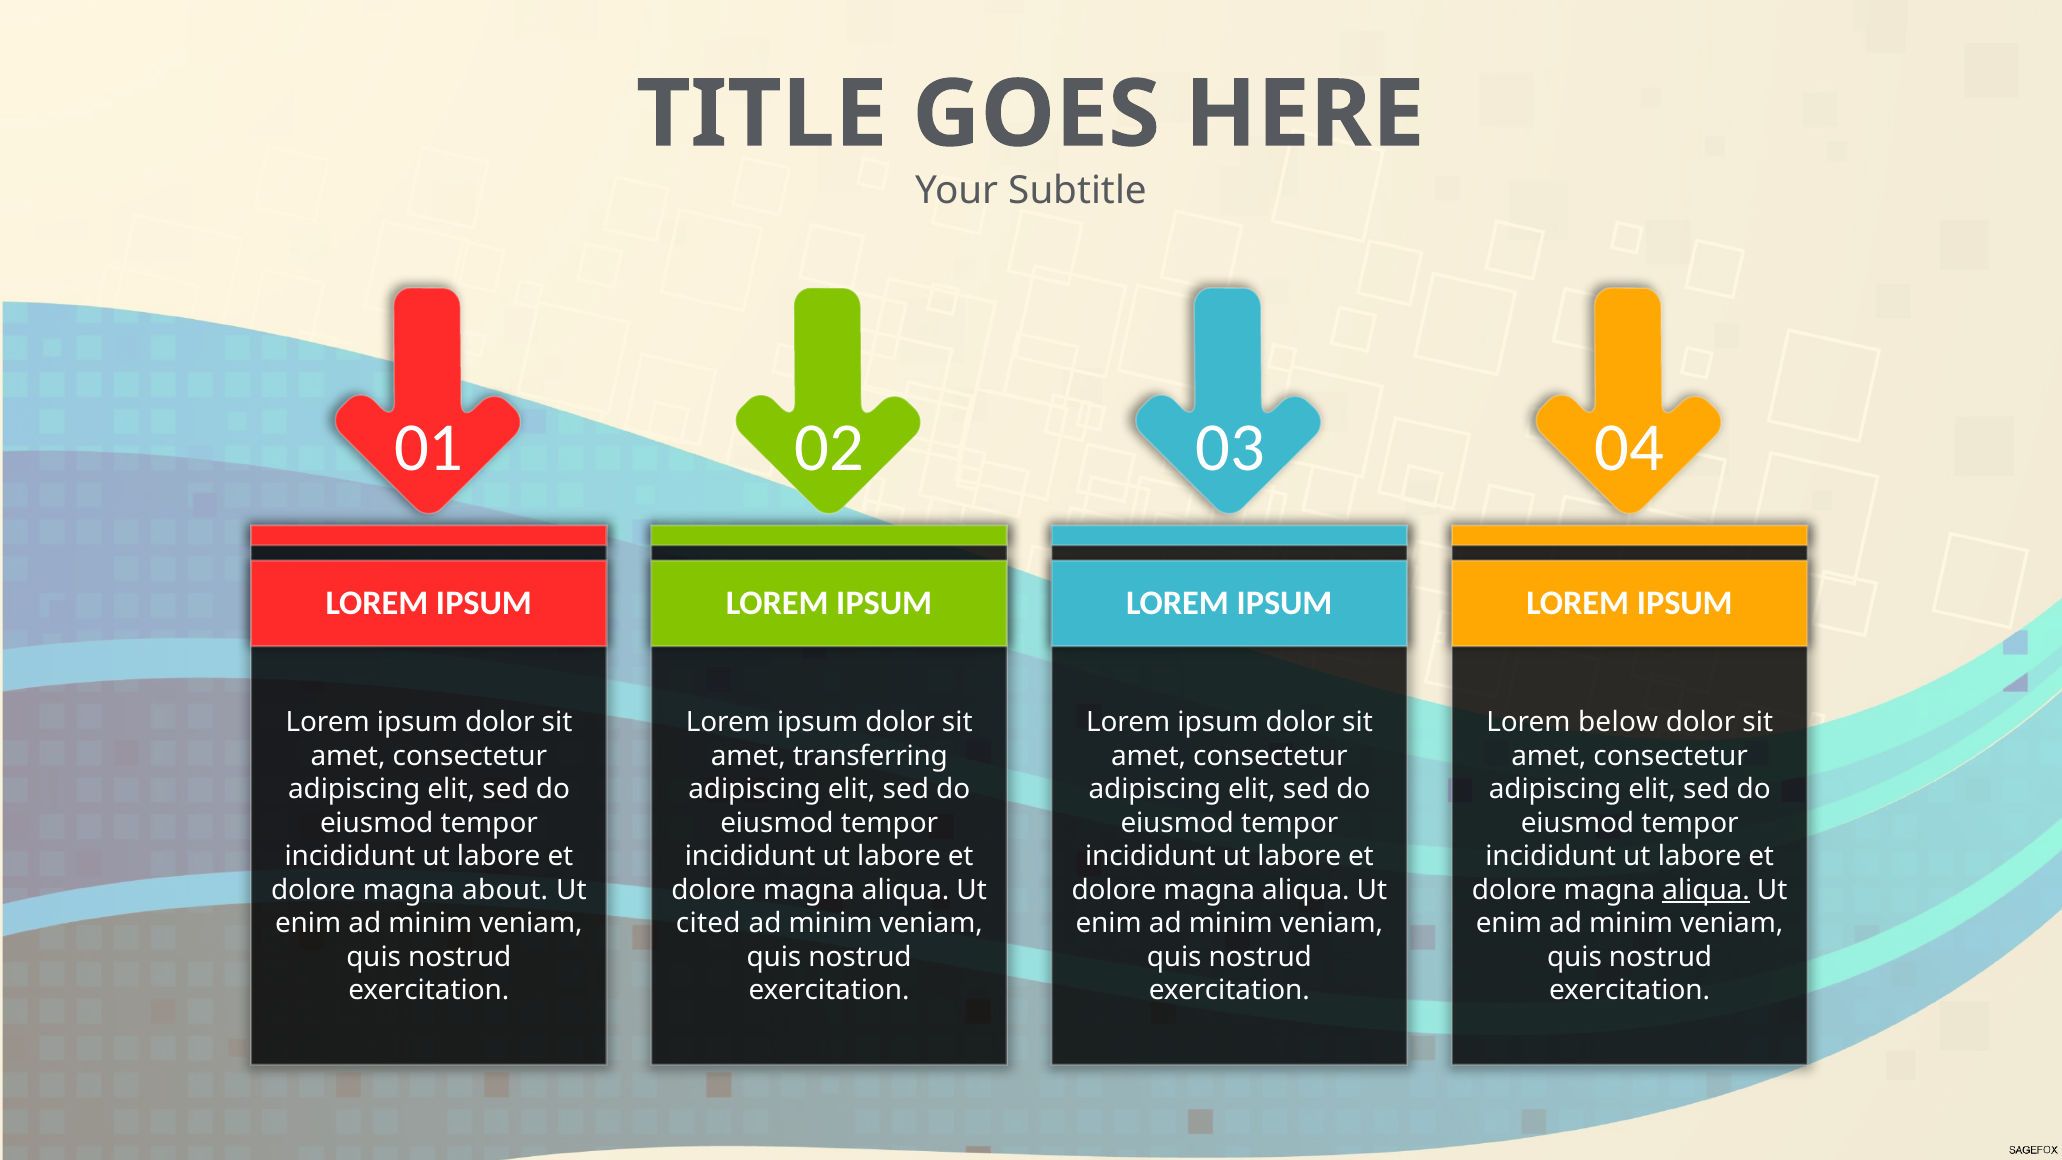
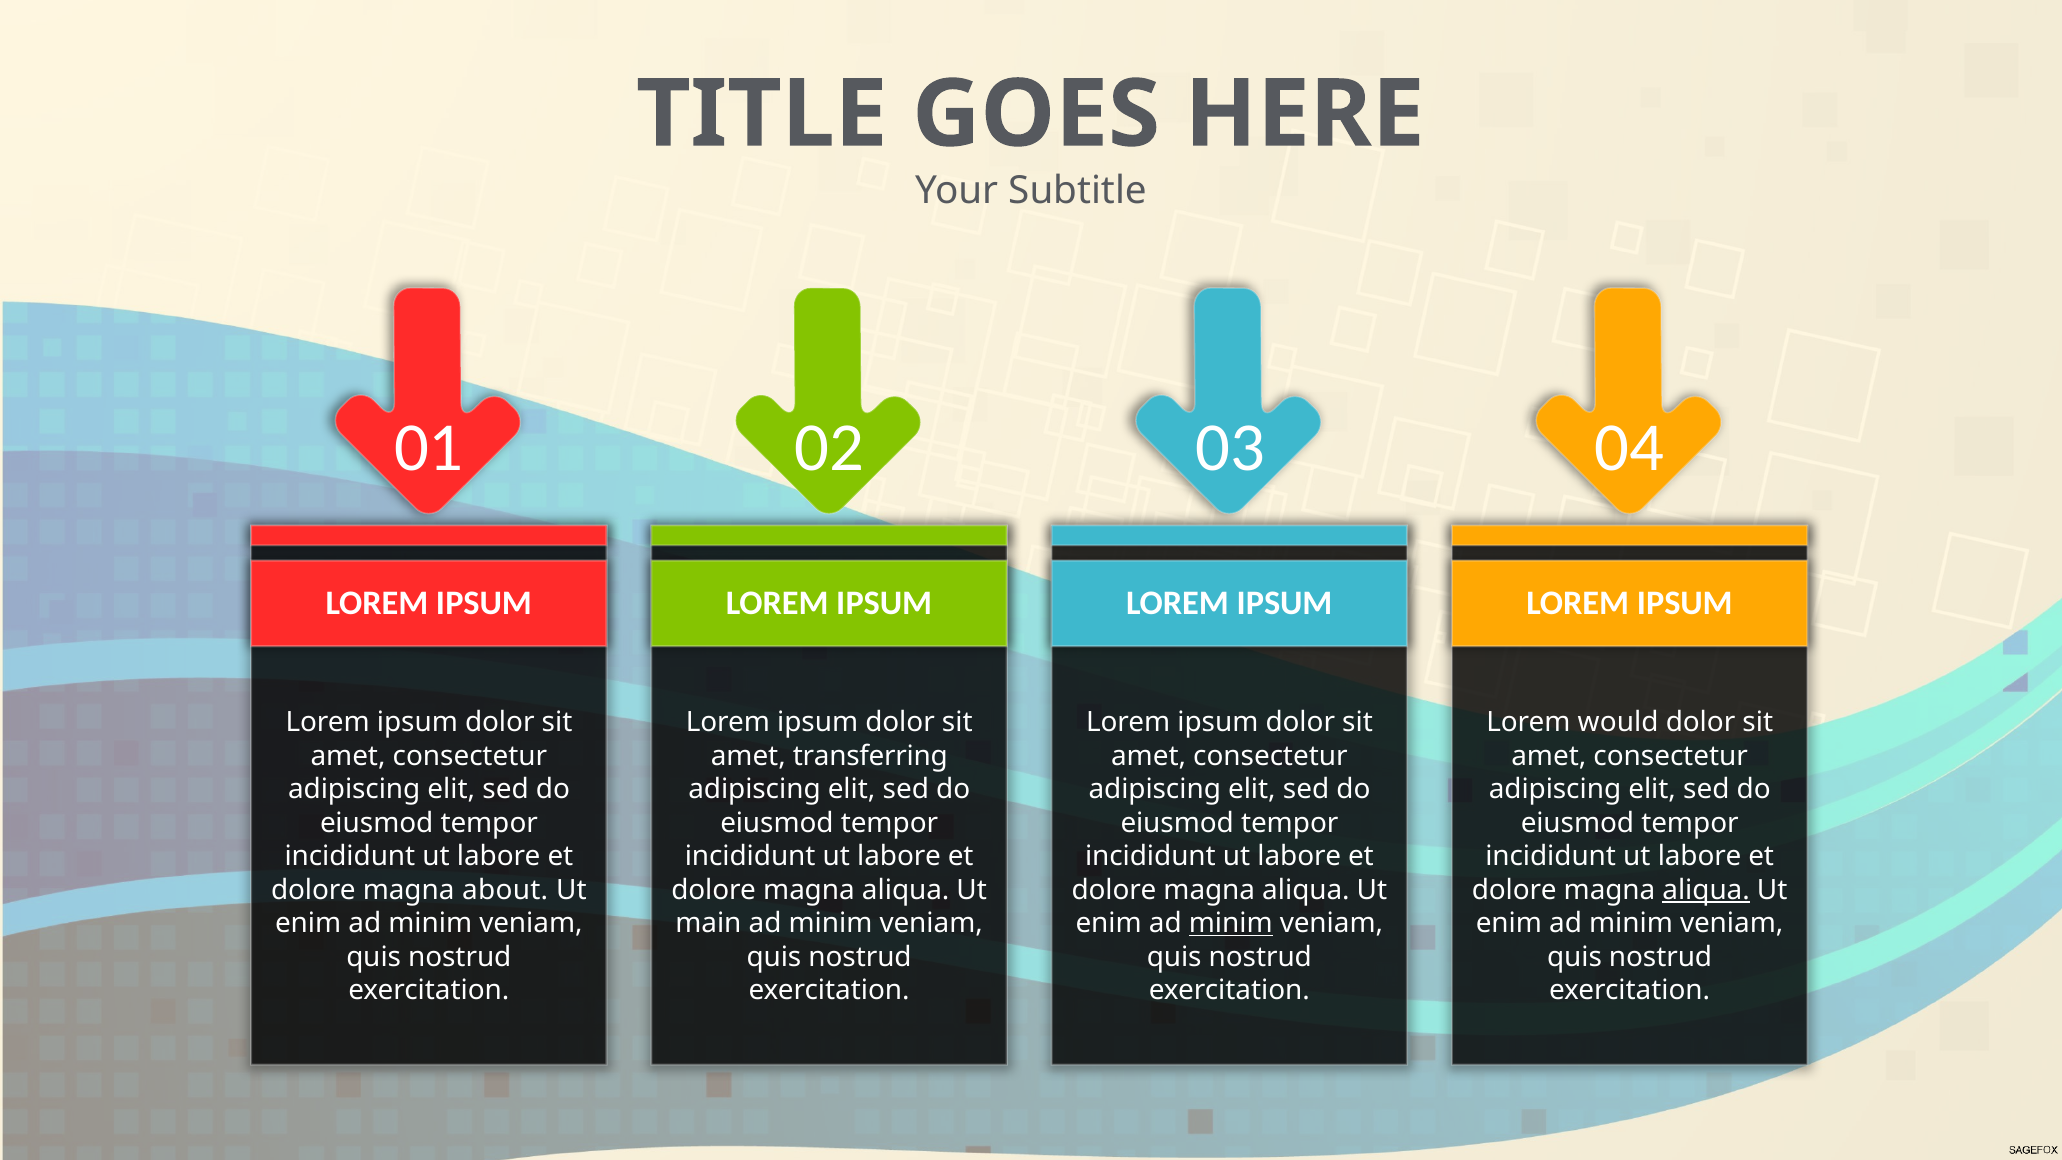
below: below -> would
cited: cited -> main
minim at (1231, 923) underline: none -> present
